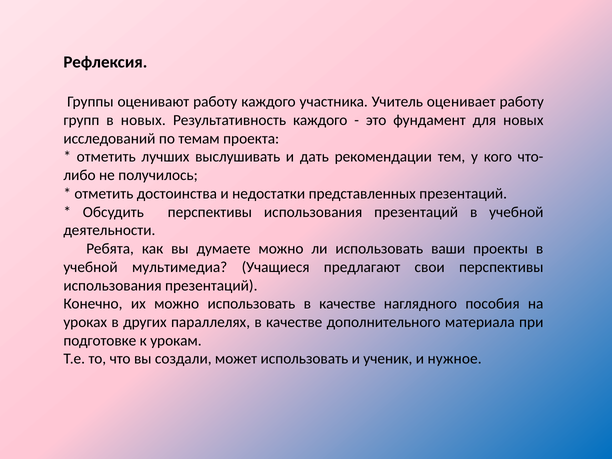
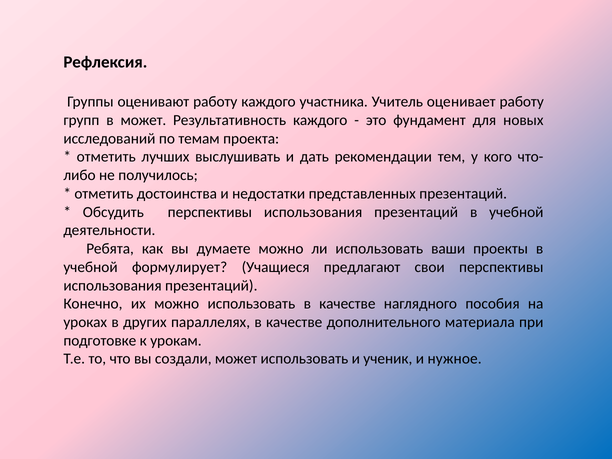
в новых: новых -> может
мультимедиа: мультимедиа -> формулирует
